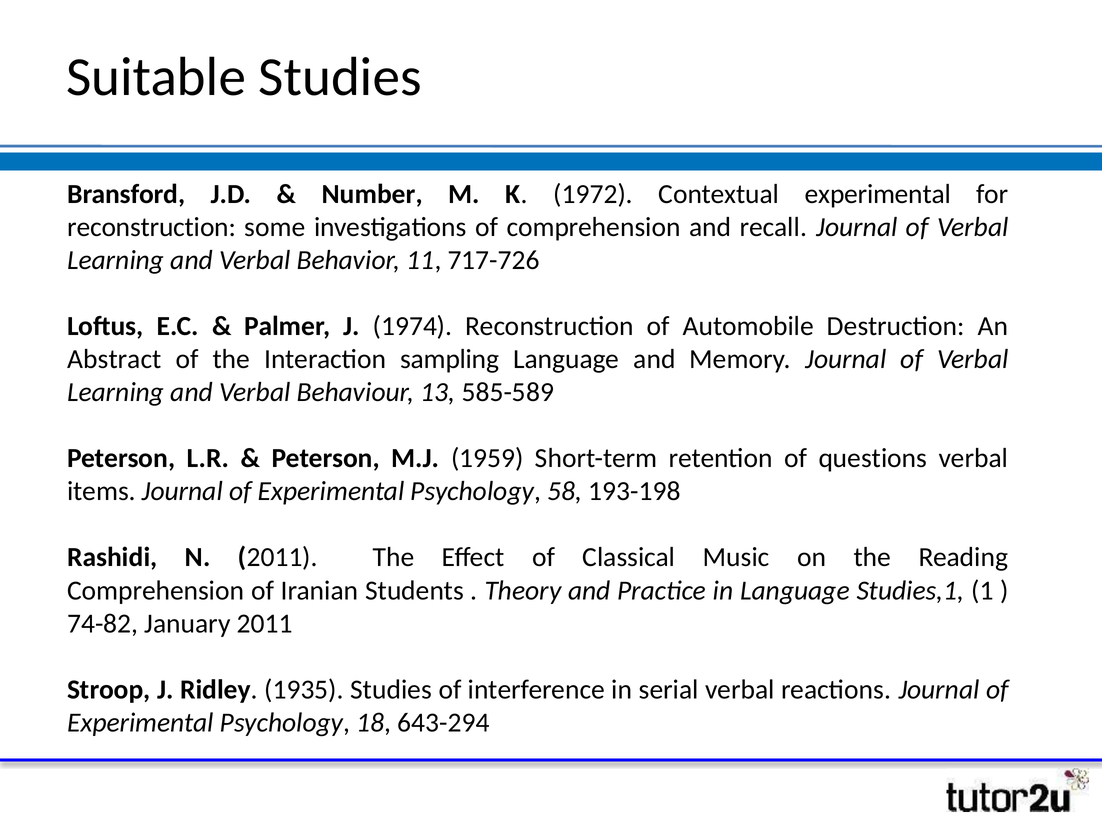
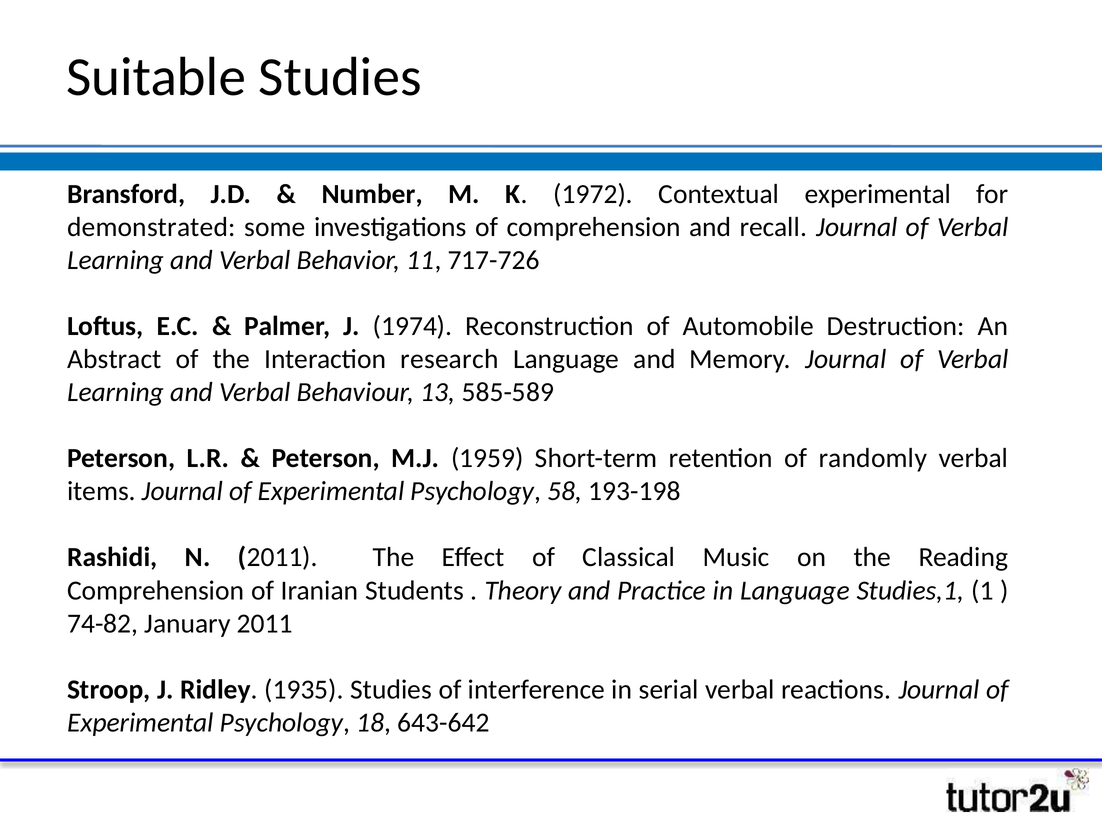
reconstruction at (152, 227): reconstruction -> demonstrated
sampling: sampling -> research
questions: questions -> randomly
643-294: 643-294 -> 643-642
